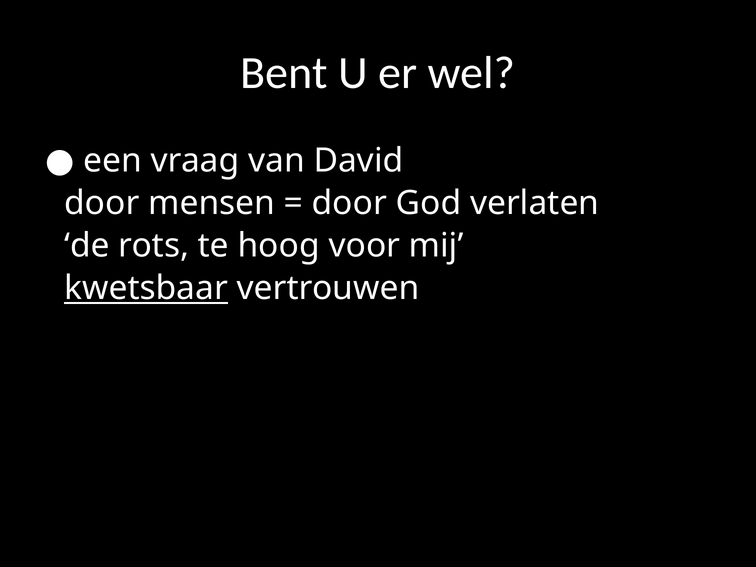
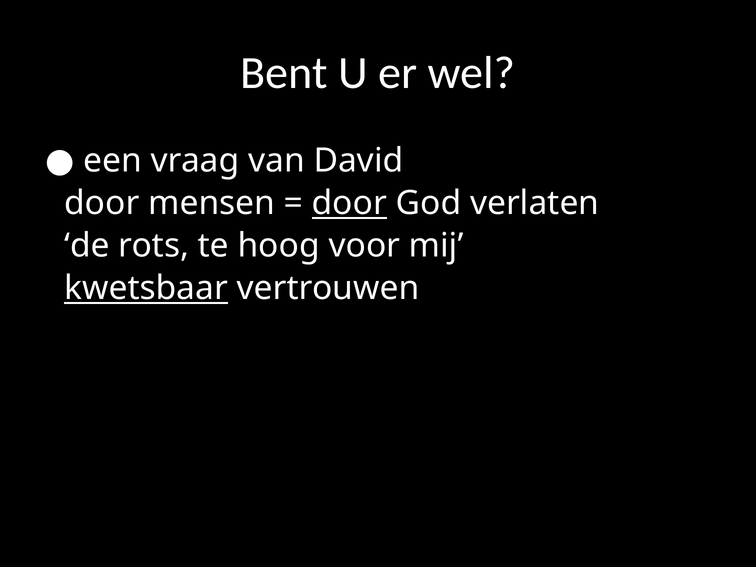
door at (349, 203) underline: none -> present
